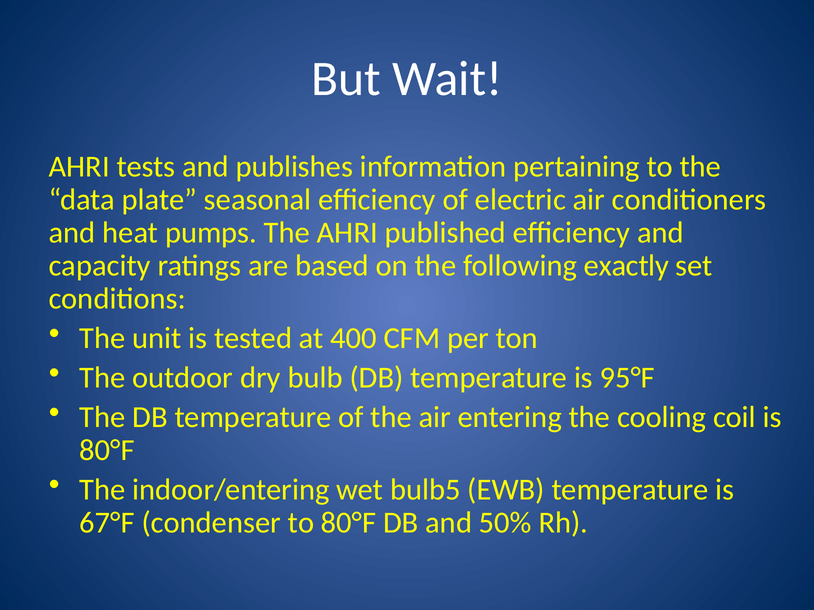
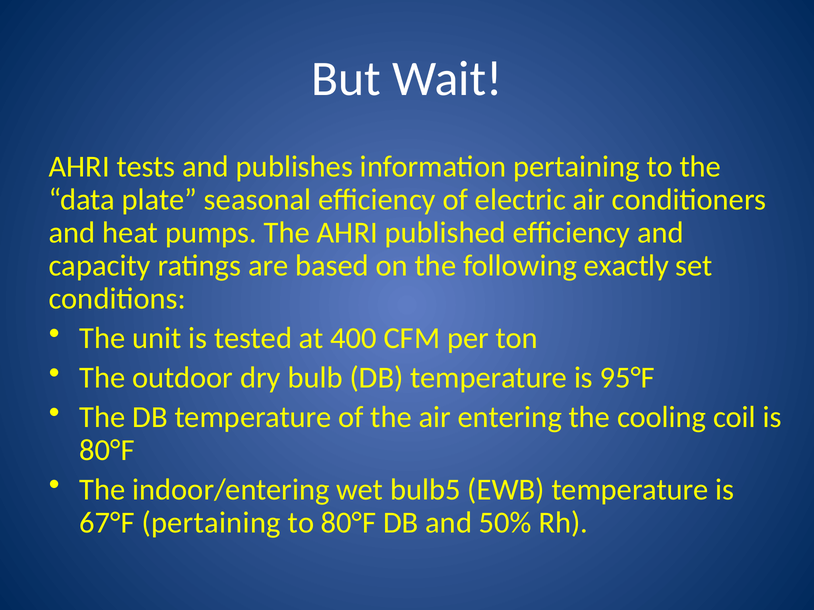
67°F condenser: condenser -> pertaining
